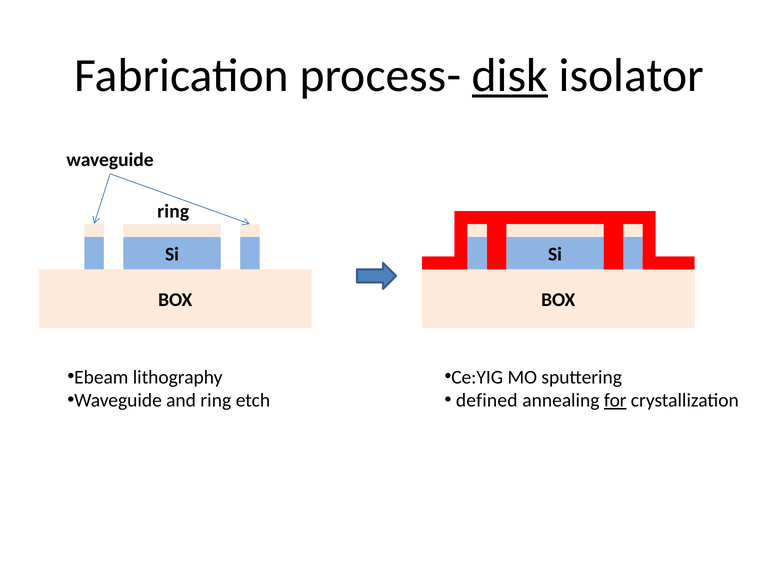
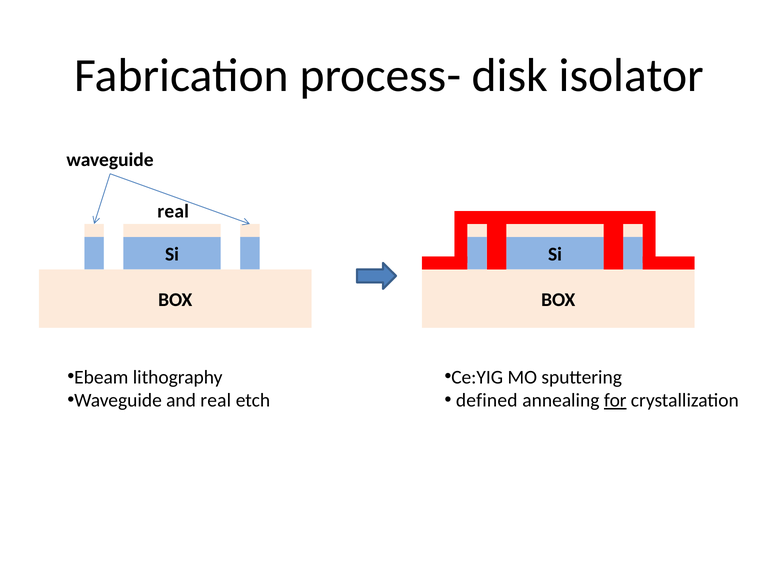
disk underline: present -> none
ring at (173, 212): ring -> real
and ring: ring -> real
